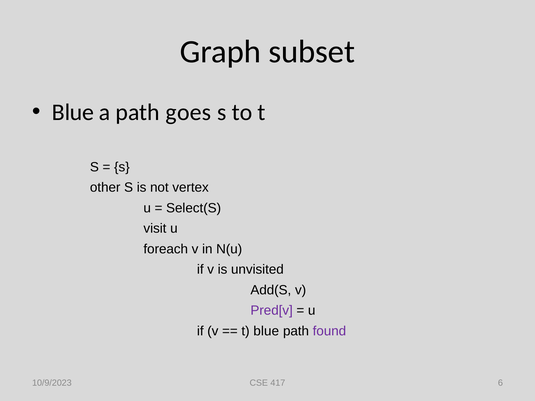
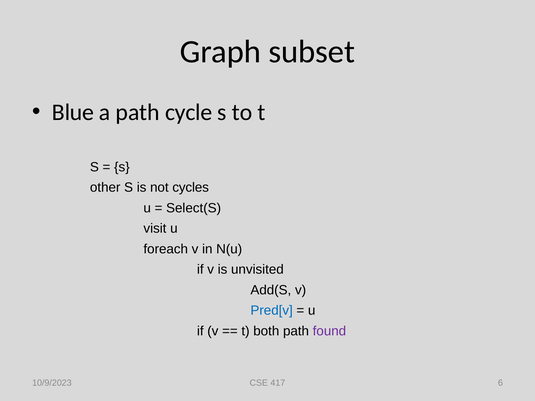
goes: goes -> cycle
vertex: vertex -> cycles
Pred[v colour: purple -> blue
t blue: blue -> both
